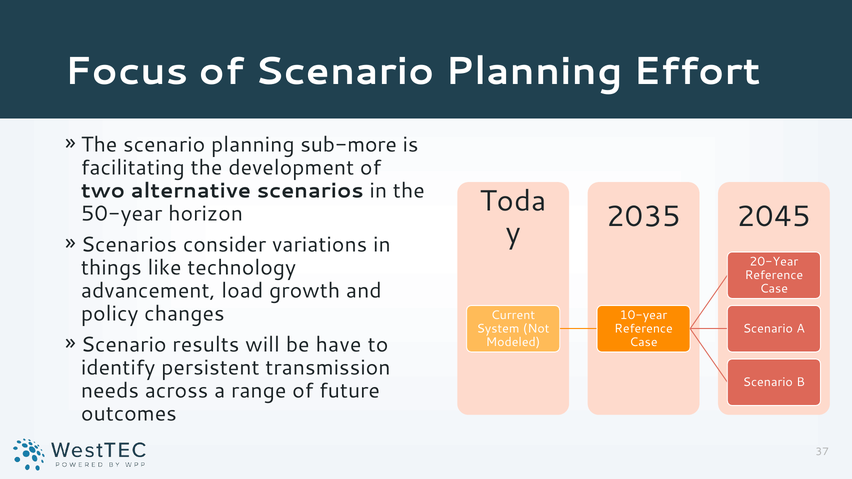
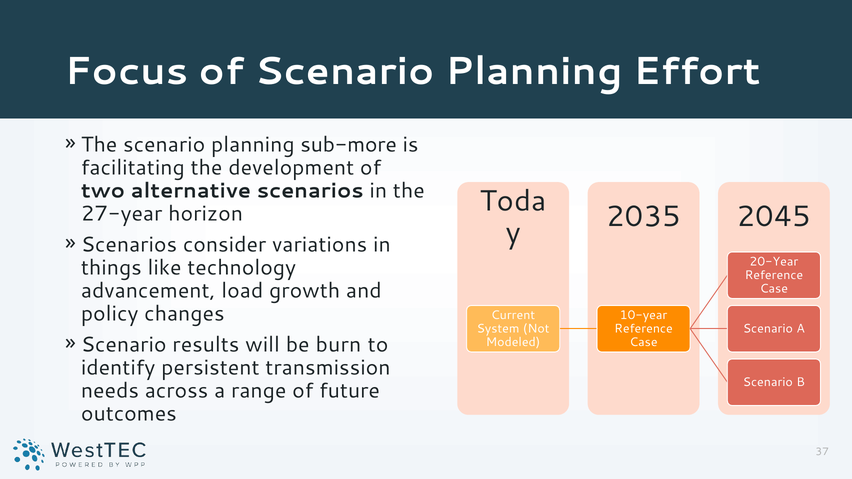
50-year: 50-year -> 27-year
have: have -> burn
